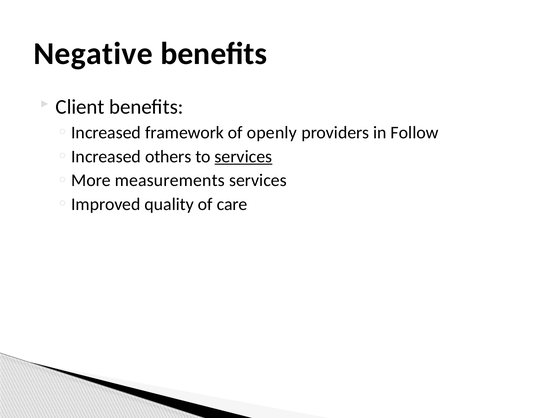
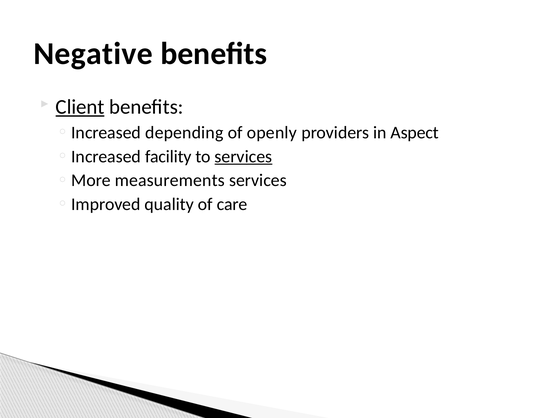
Client underline: none -> present
framework: framework -> depending
Follow: Follow -> Aspect
others: others -> facility
